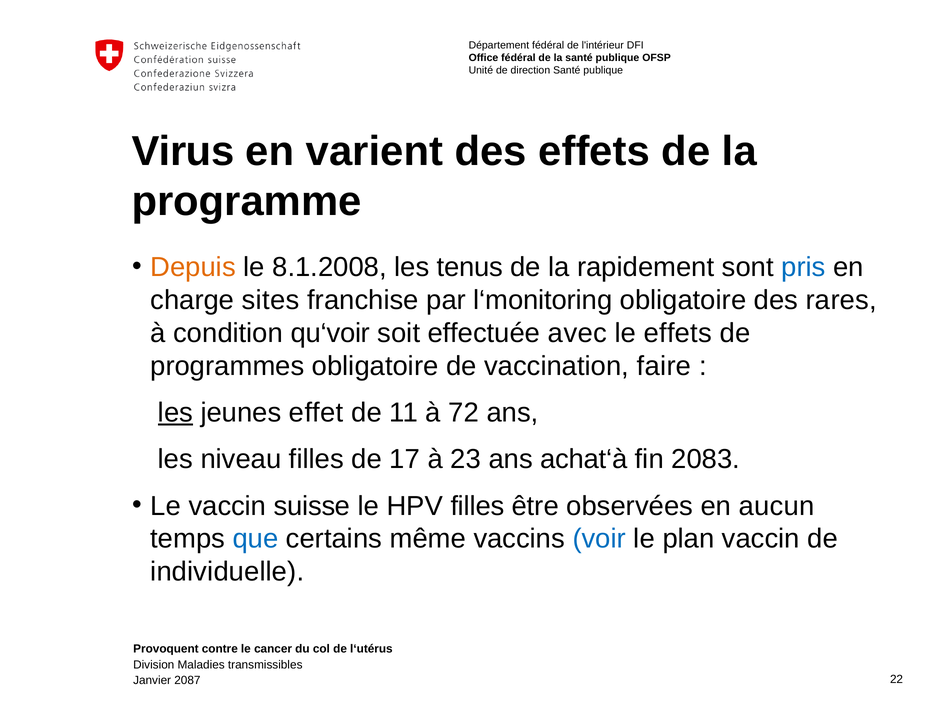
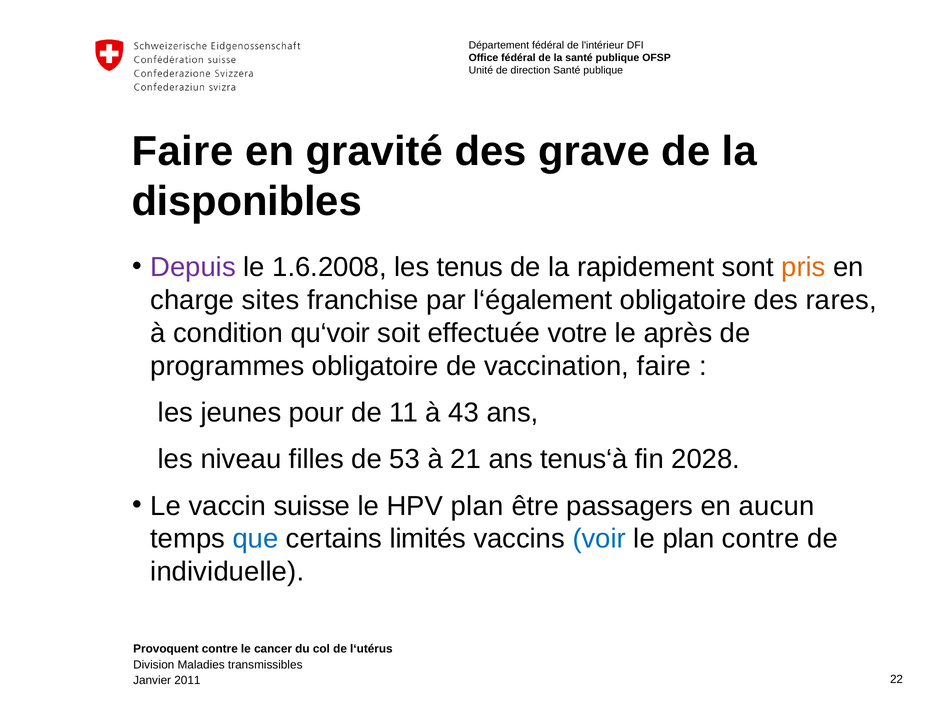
Virus at (183, 151): Virus -> Faire
varient: varient -> gravité
des effets: effets -> grave
programme: programme -> disponibles
Depuis colour: orange -> purple
8.1.2008: 8.1.2008 -> 1.6.2008
pris colour: blue -> orange
l‘monitoring: l‘monitoring -> l‘également
avec: avec -> votre
le effets: effets -> après
les at (175, 413) underline: present -> none
effet: effet -> pour
72: 72 -> 43
17: 17 -> 53
23: 23 -> 21
achat‘à: achat‘à -> tenus‘à
2083: 2083 -> 2028
HPV filles: filles -> plan
observées: observées -> passagers
même: même -> limités
plan vaccin: vaccin -> contre
2087: 2087 -> 2011
